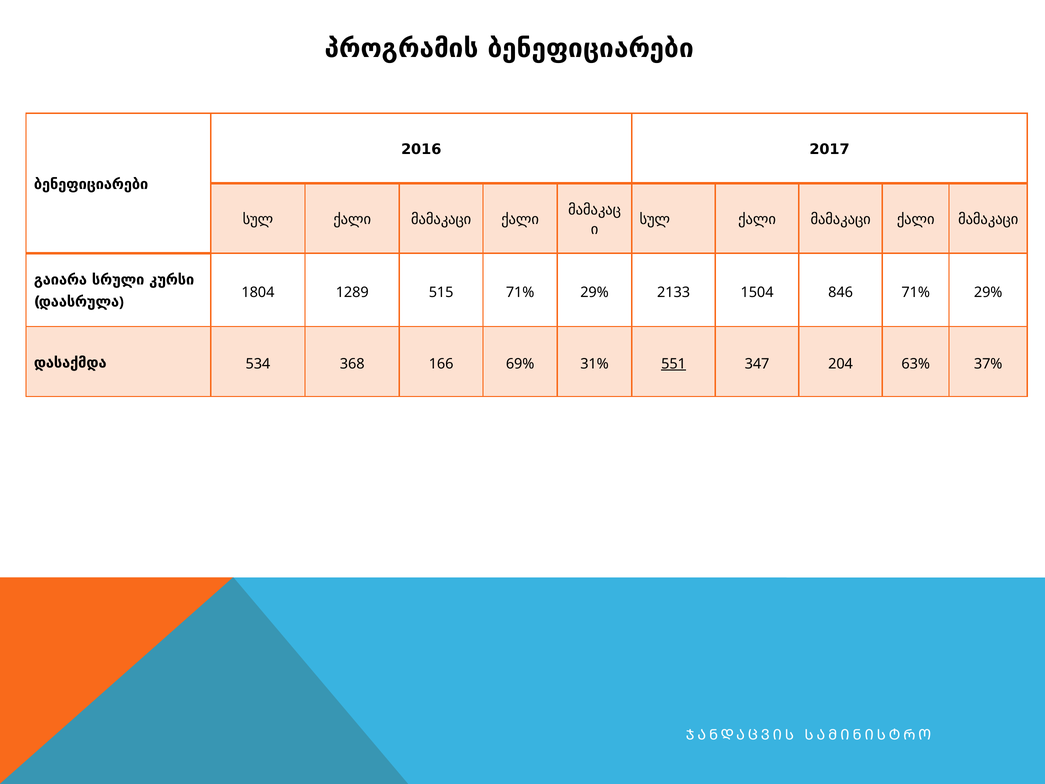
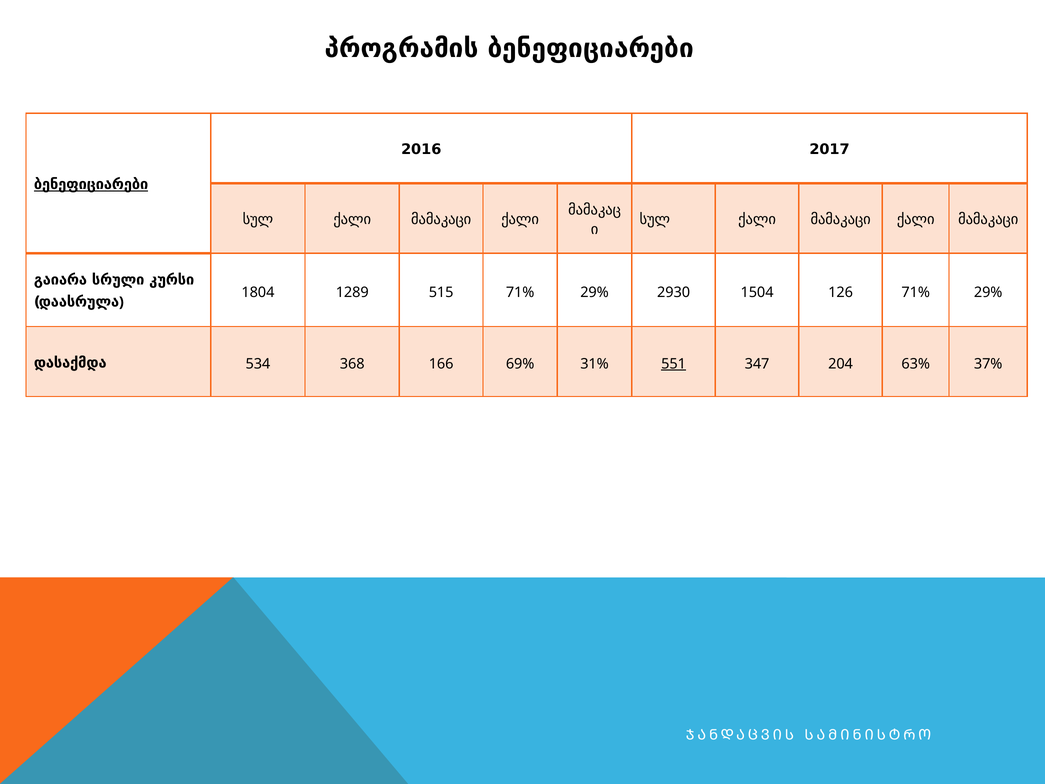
ბენეფიციარები at (91, 185) underline: none -> present
2133: 2133 -> 2930
846: 846 -> 126
